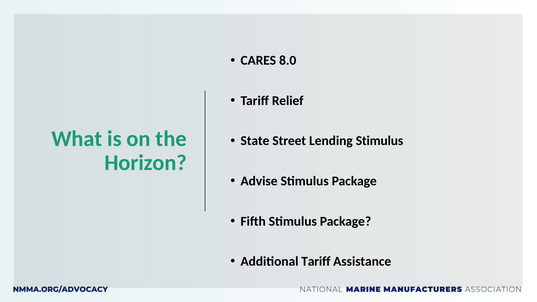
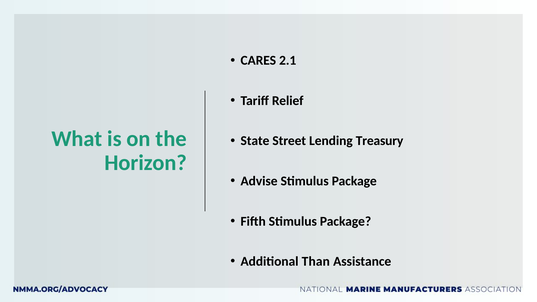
8.0: 8.0 -> 2.1
Lending Stimulus: Stimulus -> Treasury
Additional Tariff: Tariff -> Than
